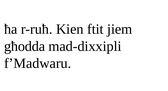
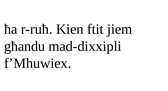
għodda: għodda -> għandu
f’Madwaru: f’Madwaru -> f’Mhuwiex
